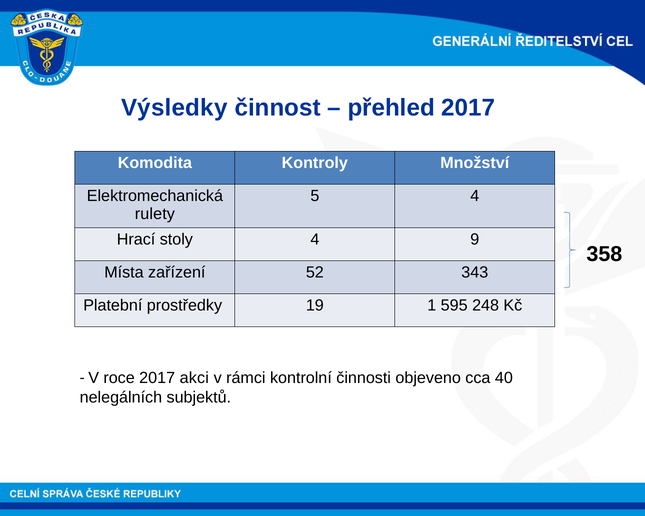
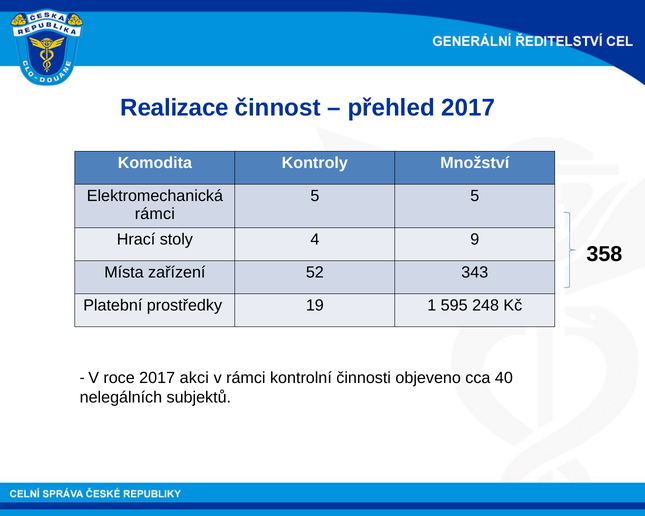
Výsledky: Výsledky -> Realizace
5 4: 4 -> 5
rulety at (155, 214): rulety -> rámci
